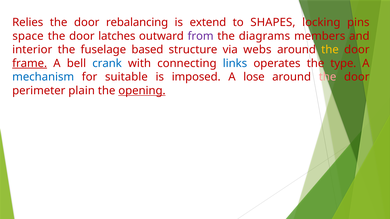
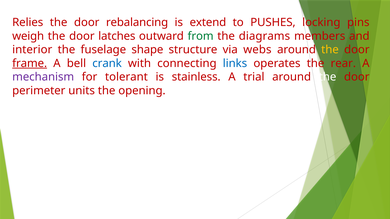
SHAPES: SHAPES -> PUSHES
space: space -> weigh
from colour: purple -> green
based: based -> shape
type: type -> rear
mechanism colour: blue -> purple
suitable: suitable -> tolerant
imposed: imposed -> stainless
lose: lose -> trial
the at (328, 77) colour: pink -> white
plain: plain -> units
opening underline: present -> none
